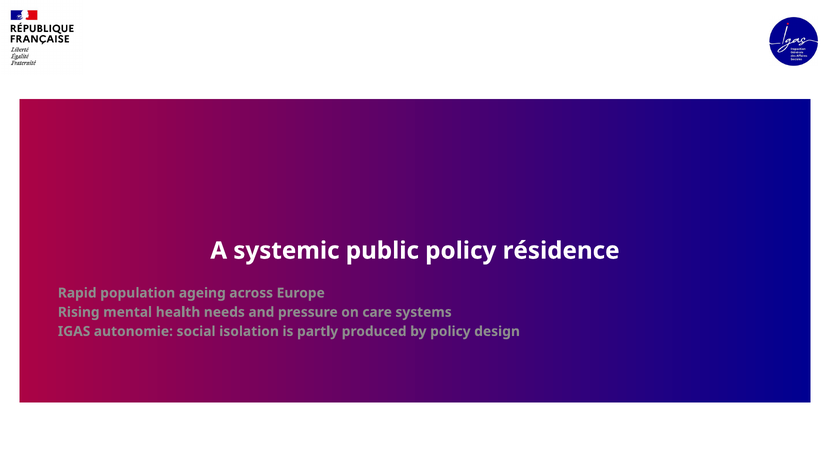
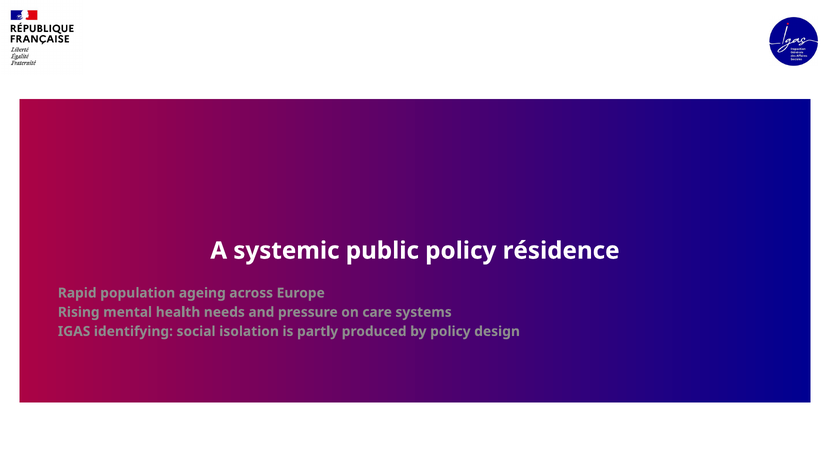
autonomie: autonomie -> identifying
